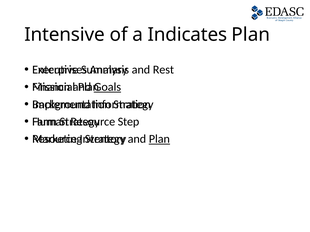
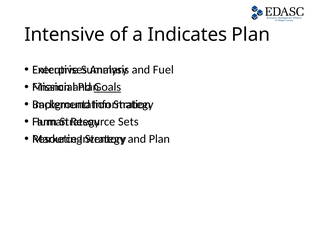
Rest: Rest -> Fuel
Step: Step -> Sets
Plan at (159, 139) underline: present -> none
